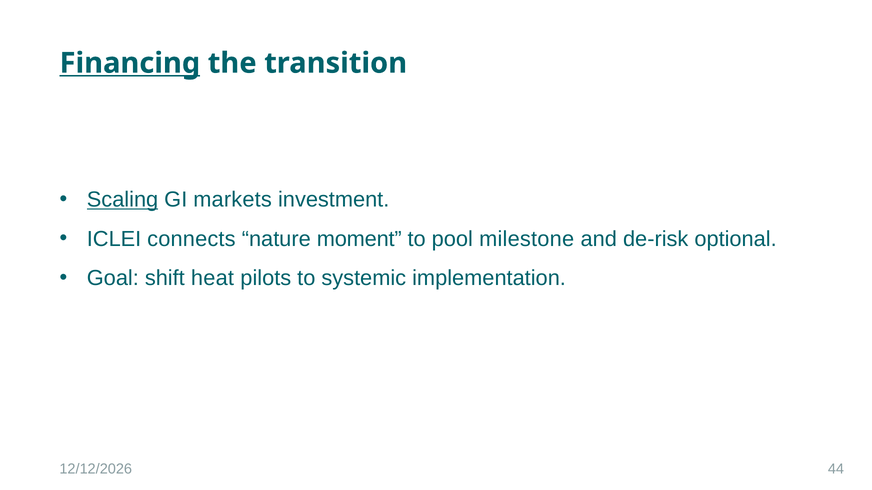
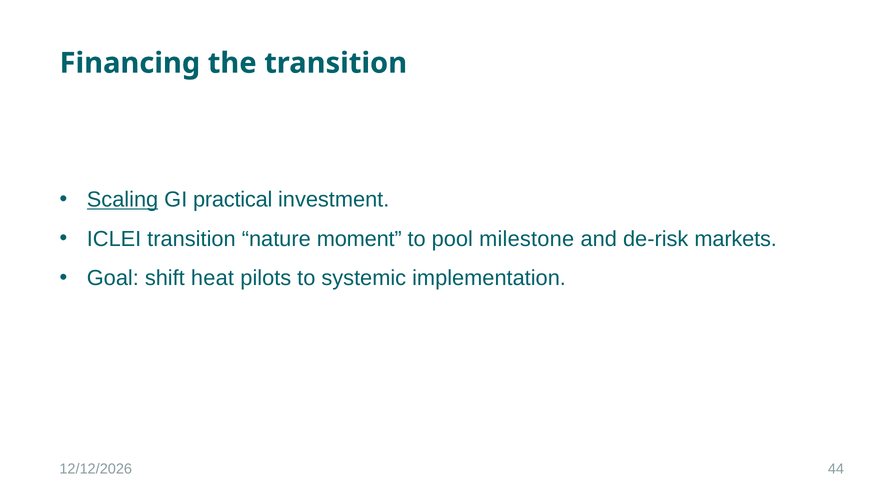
Financing underline: present -> none
markets: markets -> practical
ICLEI connects: connects -> transition
optional: optional -> markets
